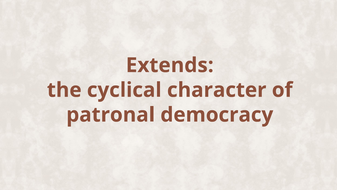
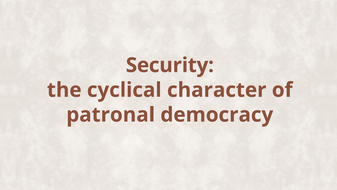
Extends: Extends -> Security
